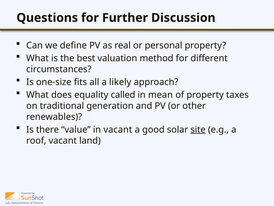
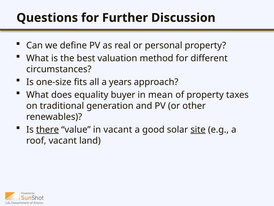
likely: likely -> years
called: called -> buyer
there underline: none -> present
